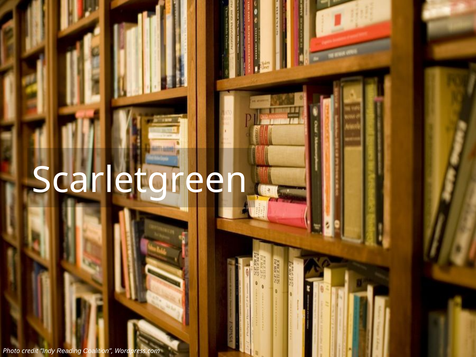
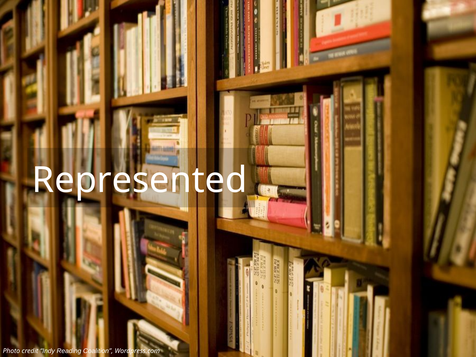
Scarletgreen: Scarletgreen -> Represented
